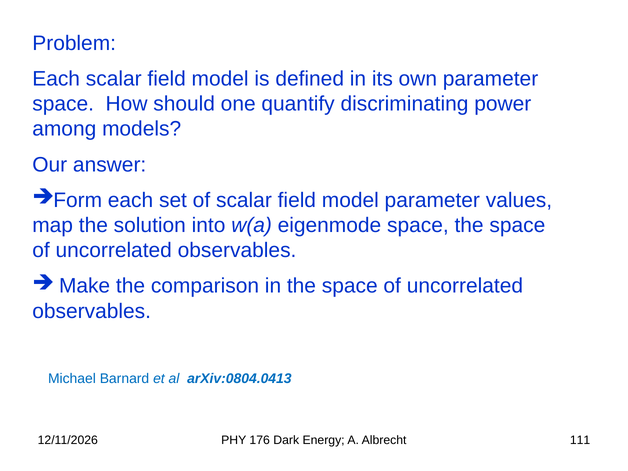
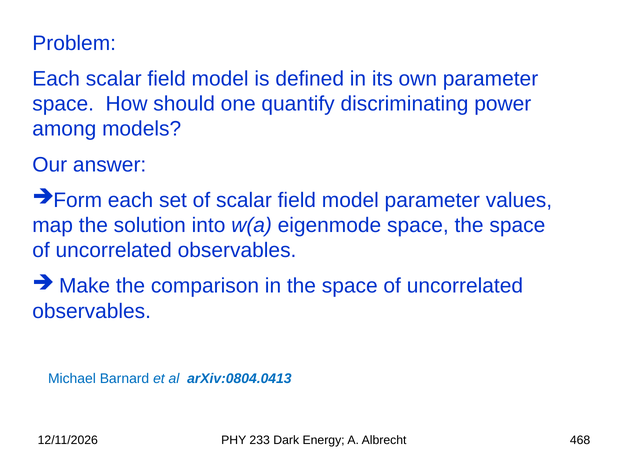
176: 176 -> 233
111: 111 -> 468
